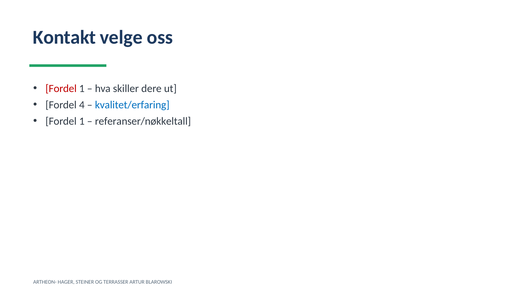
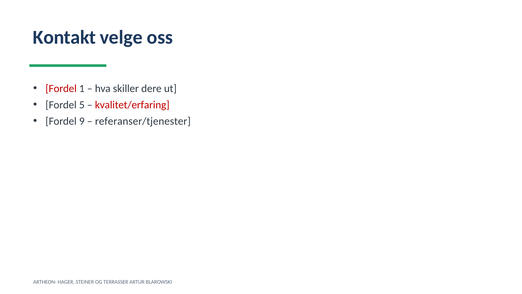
4: 4 -> 5
kvalitet/erfaring colour: blue -> red
1 at (82, 121): 1 -> 9
referanser/nøkkeltall: referanser/nøkkeltall -> referanser/tjenester
